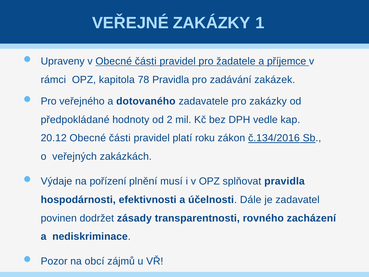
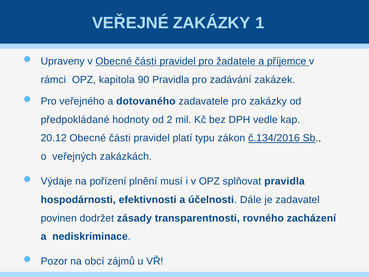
78: 78 -> 90
roku: roku -> typu
